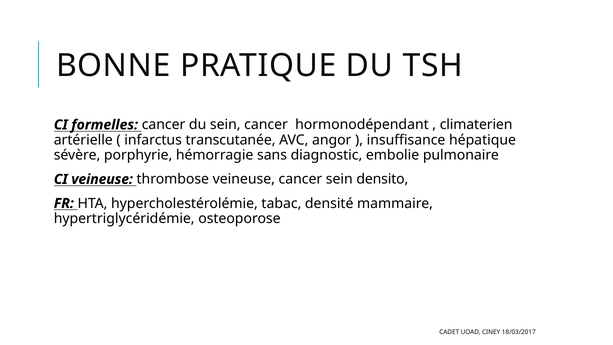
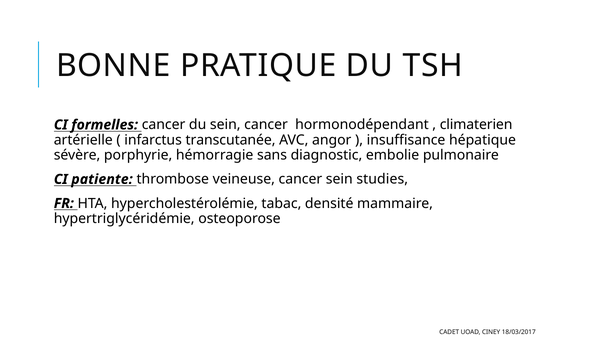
CI veineuse: veineuse -> patiente
densito: densito -> studies
